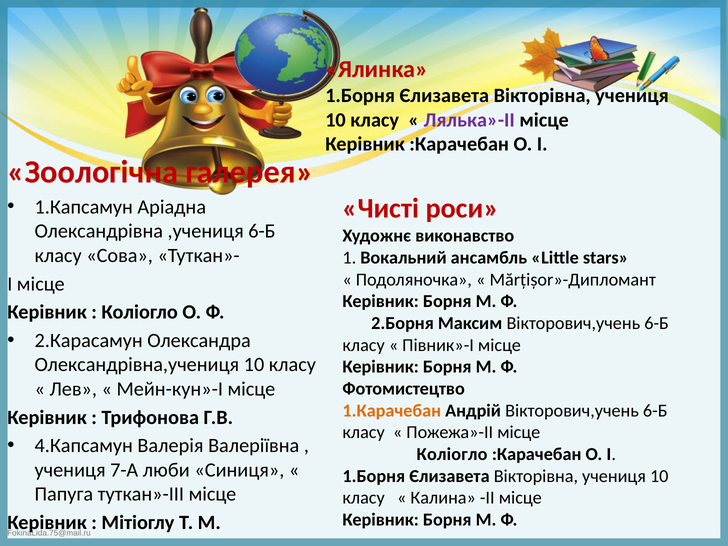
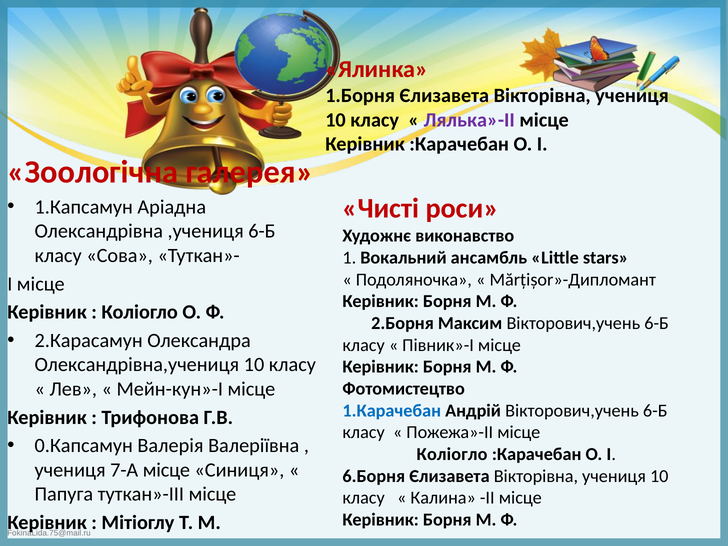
1.Карачебан colour: orange -> blue
4.Капсамун: 4.Капсамун -> 0.Капсамун
7-А люби: люби -> місце
1.Борня at (374, 476): 1.Борня -> 6.Борня
